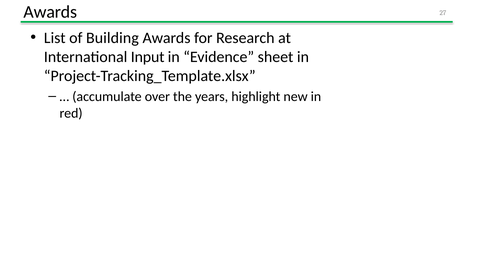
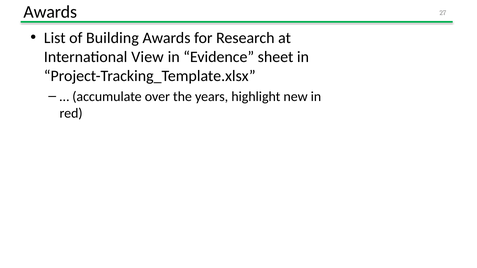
Input: Input -> View
